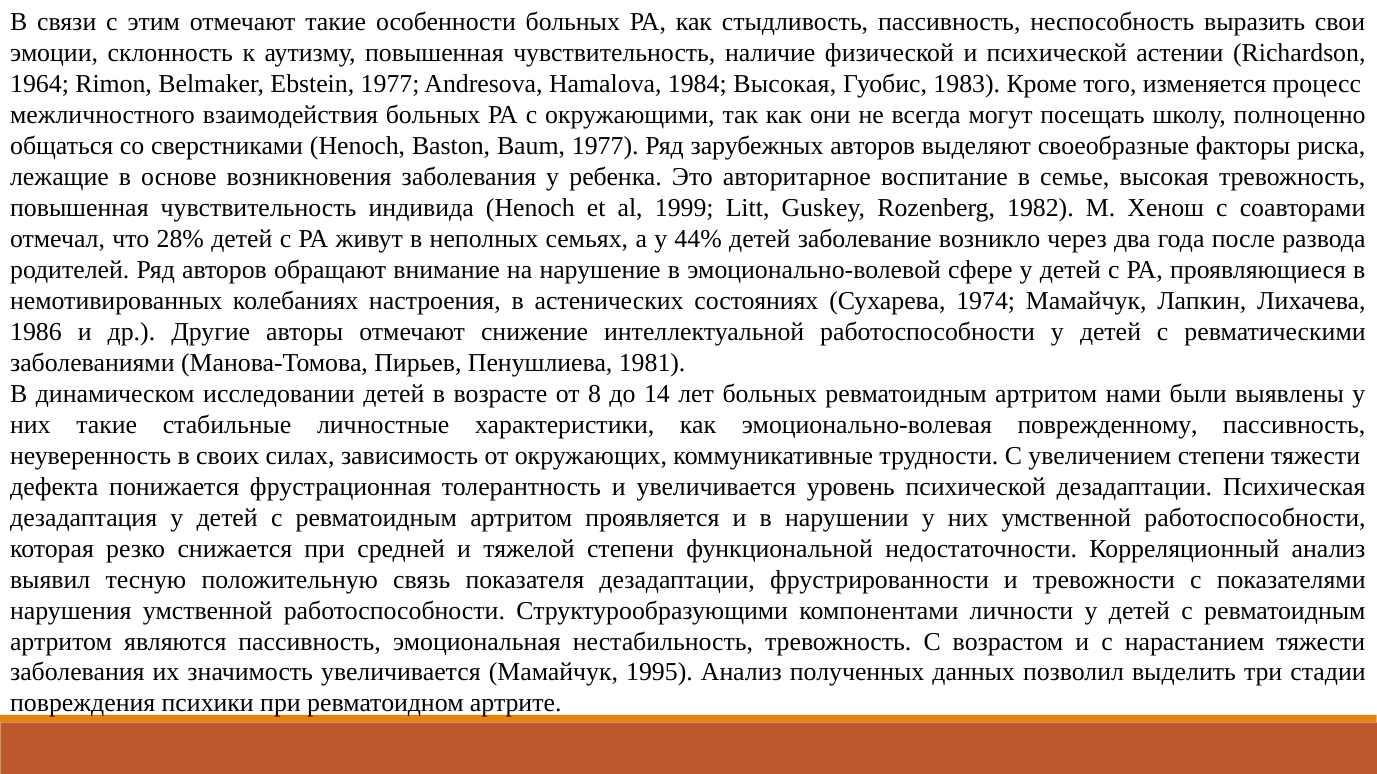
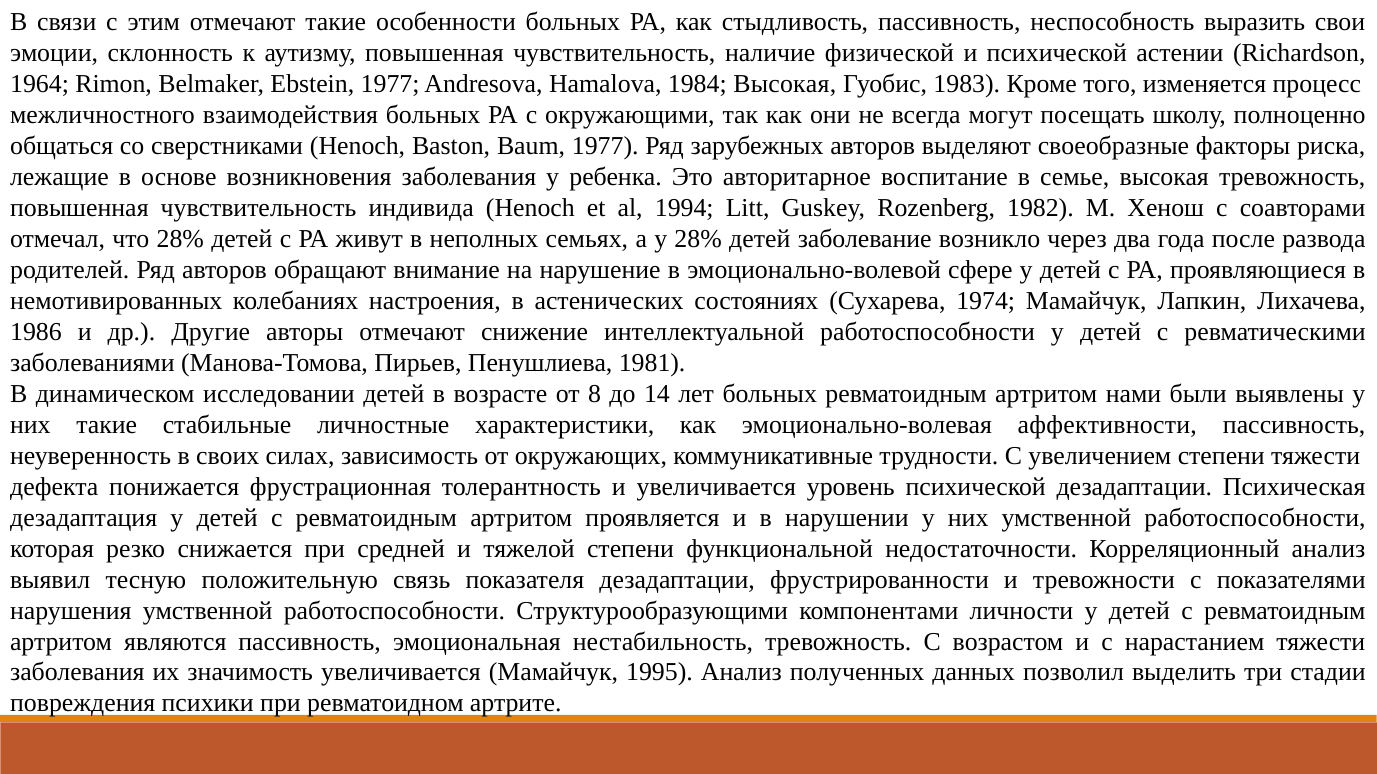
1999: 1999 -> 1994
у 44%: 44% -> 28%
поврежденному: поврежденному -> аффективности
